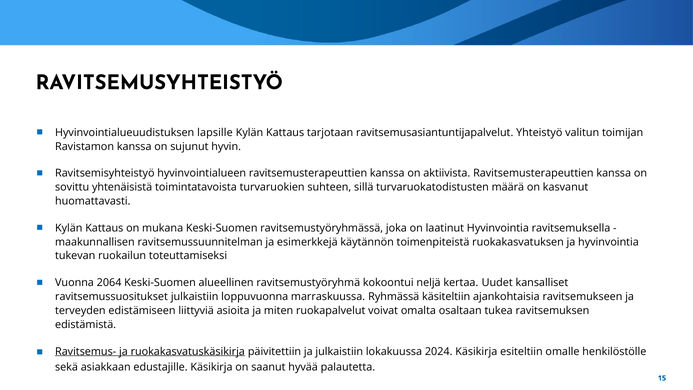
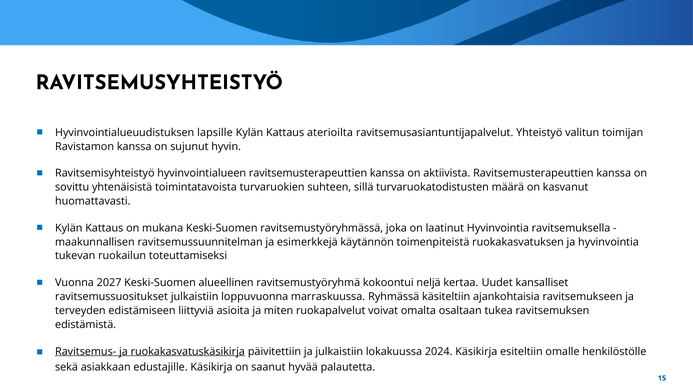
tarjotaan: tarjotaan -> aterioilta
2064: 2064 -> 2027
